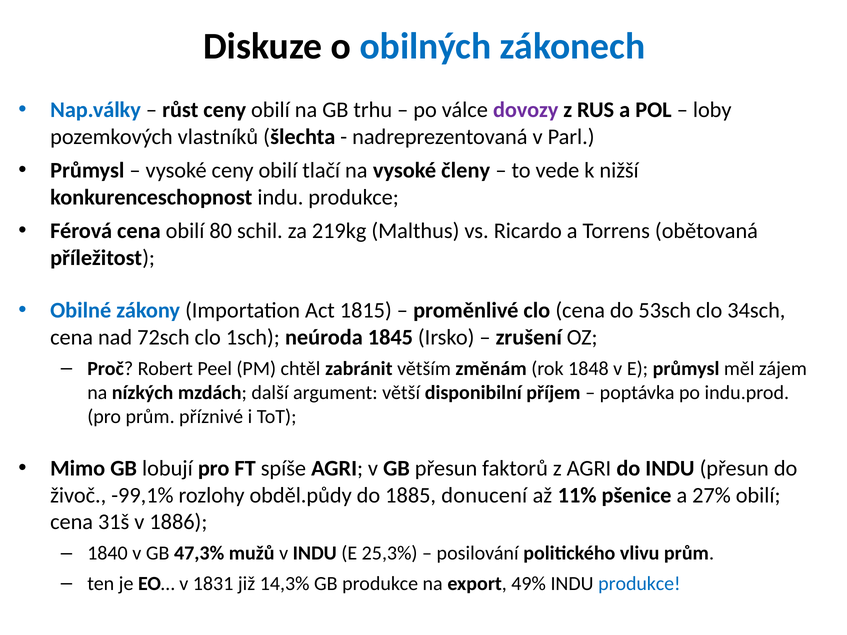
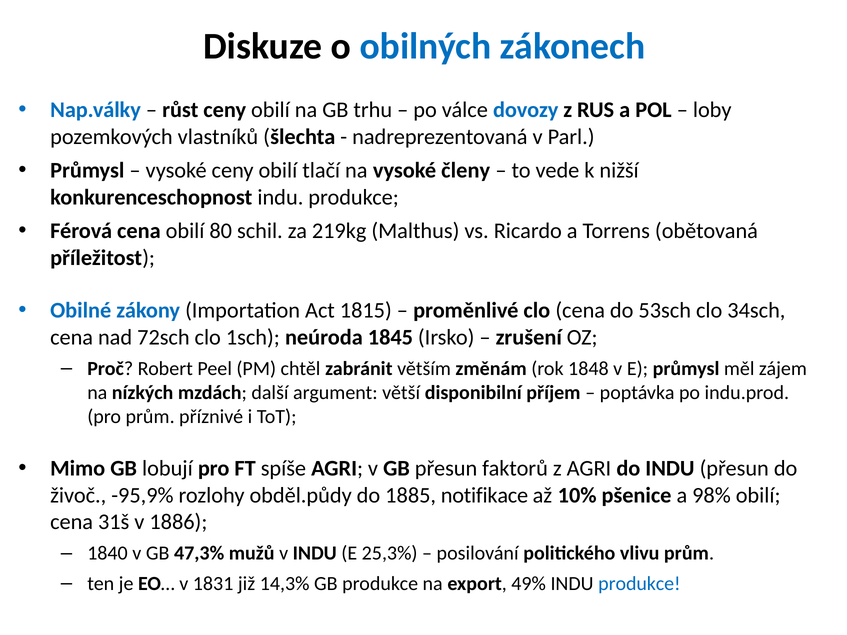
dovozy colour: purple -> blue
-99,1%: -99,1% -> -95,9%
donucení: donucení -> notifikace
11%: 11% -> 10%
27%: 27% -> 98%
